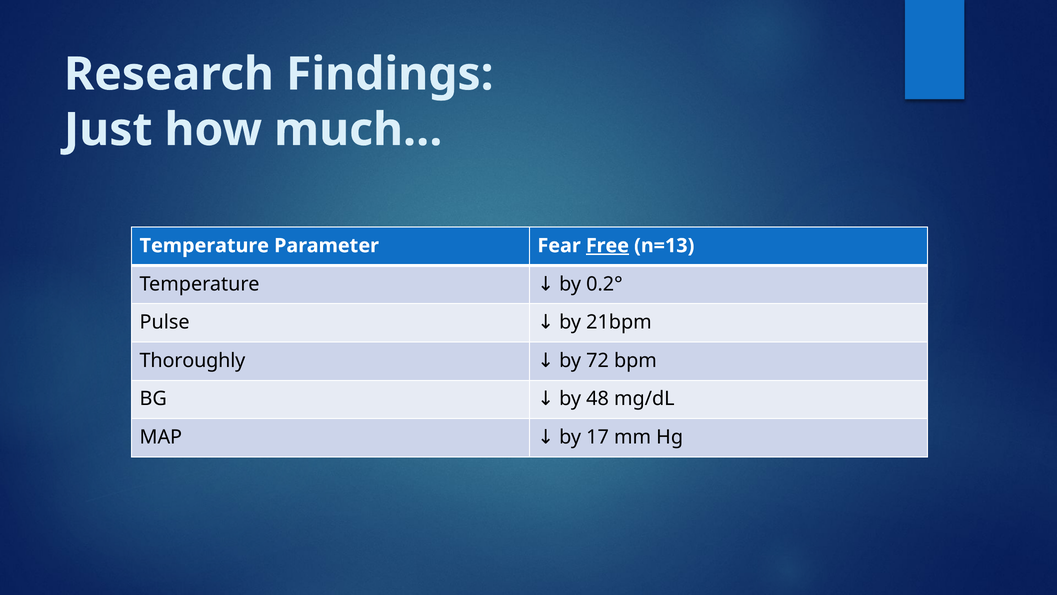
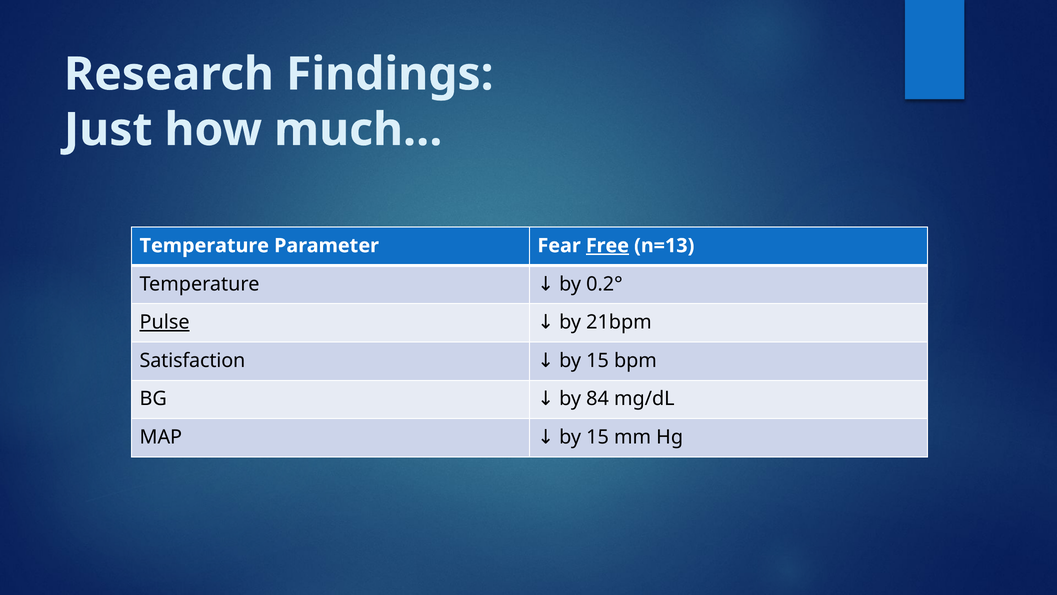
Pulse underline: none -> present
Thoroughly: Thoroughly -> Satisfaction
72 at (598, 360): 72 -> 15
48: 48 -> 84
17 at (598, 437): 17 -> 15
